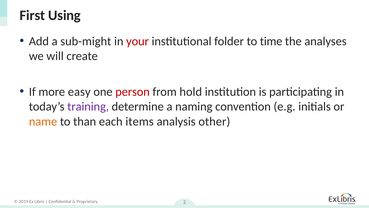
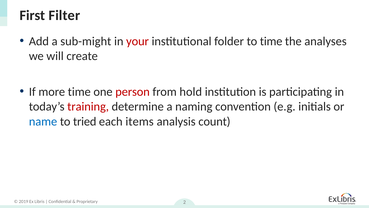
Using: Using -> Filter
more easy: easy -> time
training colour: purple -> red
name colour: orange -> blue
than: than -> tried
other: other -> count
